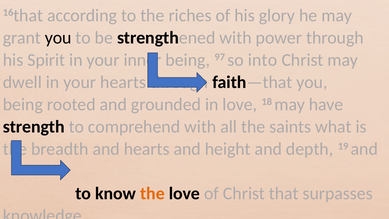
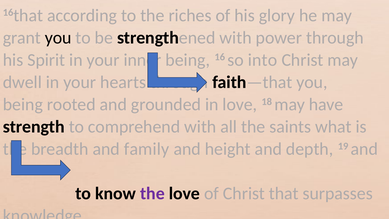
97: 97 -> 16
and hearts: hearts -> family
the at (152, 193) colour: orange -> purple
